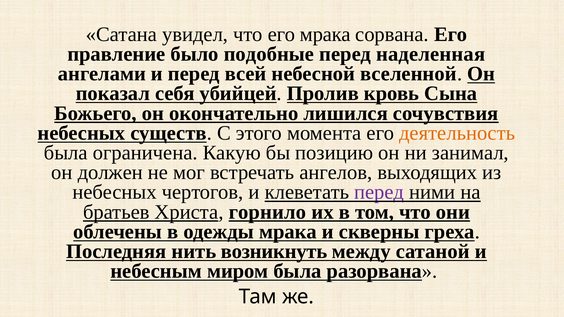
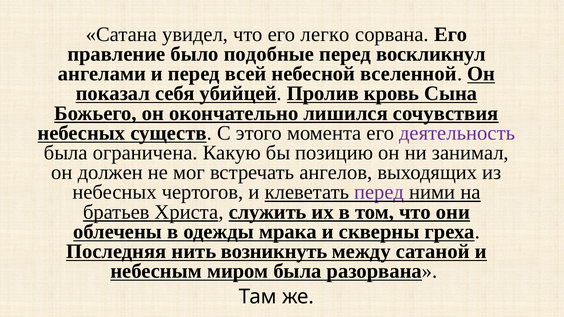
его мрака: мрака -> легко
наделенная: наделенная -> воскликнул
деятельность colour: orange -> purple
горнило: горнило -> служить
